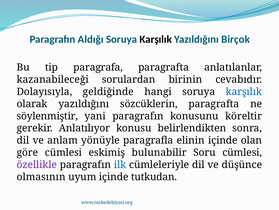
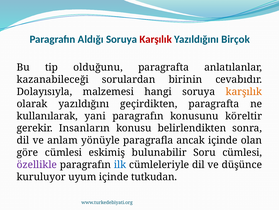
Karşılık at (156, 39) colour: black -> red
paragrafa: paragrafa -> olduğunu
geldiğinde: geldiğinde -> malzemesi
karşılık at (244, 91) colour: blue -> orange
sözcüklerin: sözcüklerin -> geçirdikten
söylenmiştir: söylenmiştir -> kullanılarak
Anlatılıyor: Anlatılıyor -> Insanların
elinin: elinin -> ancak
olmasının: olmasının -> kuruluyor
